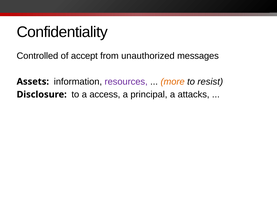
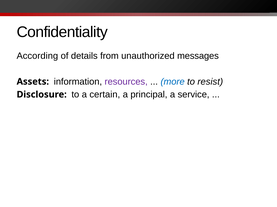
Controlled: Controlled -> According
accept: accept -> details
more colour: orange -> blue
access: access -> certain
attacks: attacks -> service
